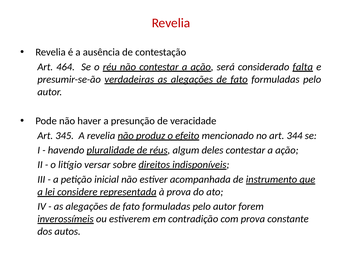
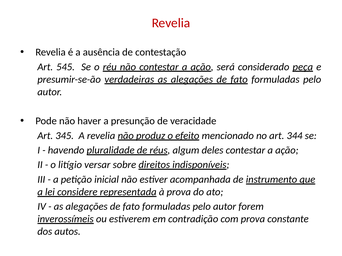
464: 464 -> 545
falta: falta -> peça
